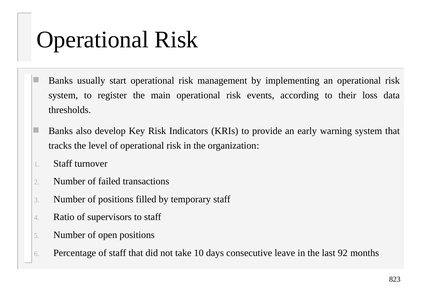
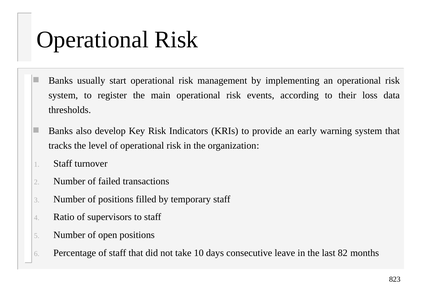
92: 92 -> 82
